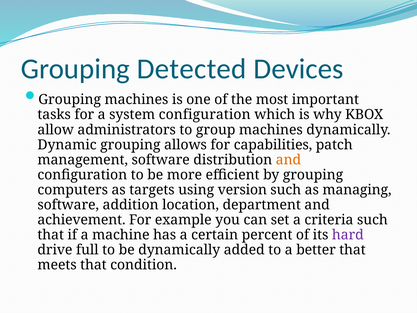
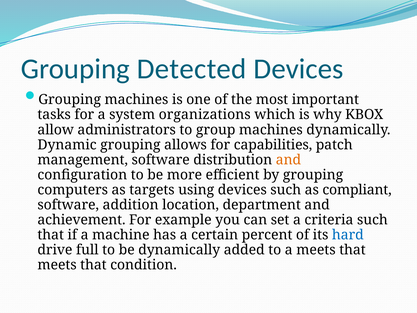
system configuration: configuration -> organizations
using version: version -> devices
managing: managing -> compliant
hard colour: purple -> blue
a better: better -> meets
